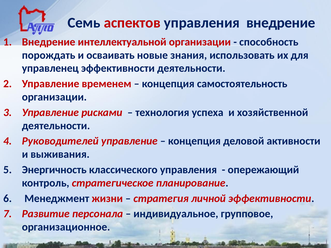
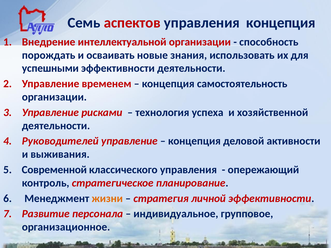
управления внедрение: внедрение -> концепция
управленец: управленец -> успешными
Энергичность: Энергичность -> Современной
жизни colour: red -> orange
